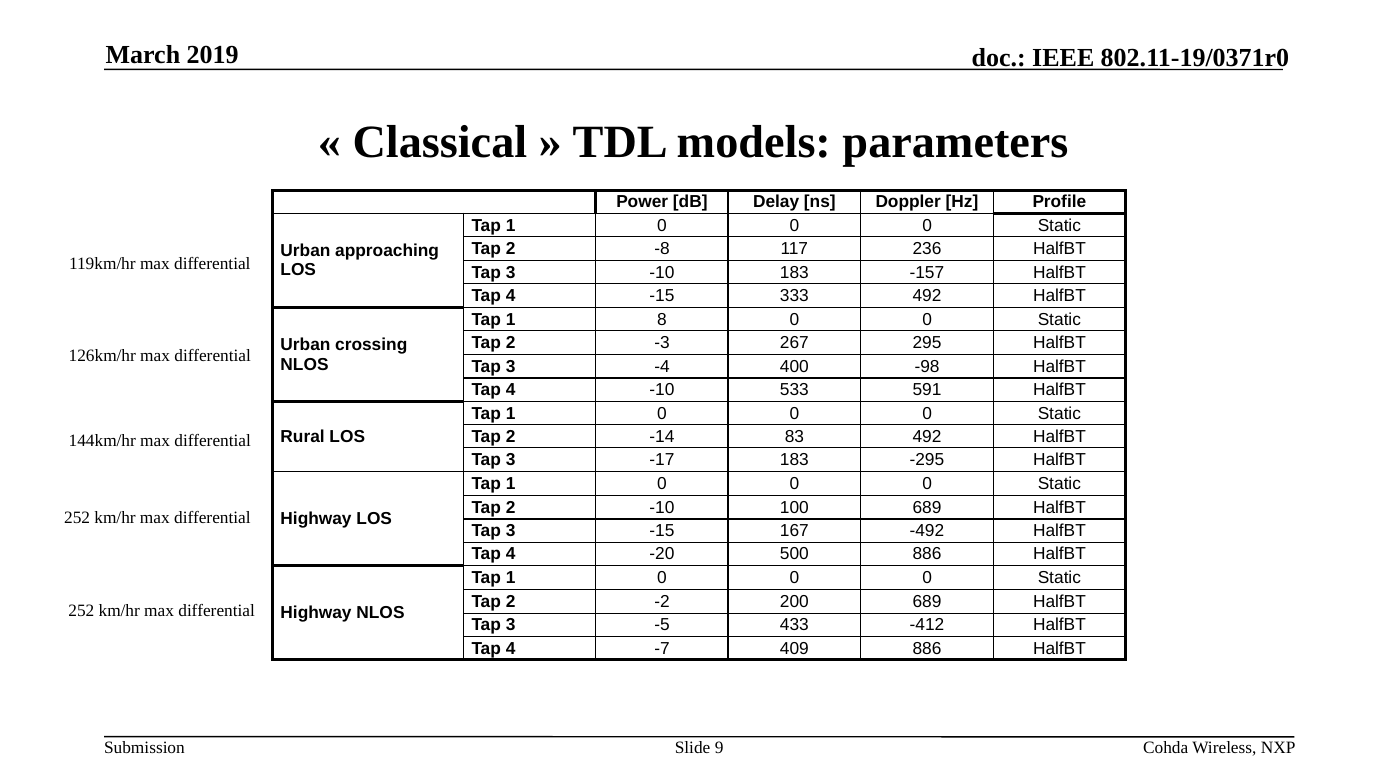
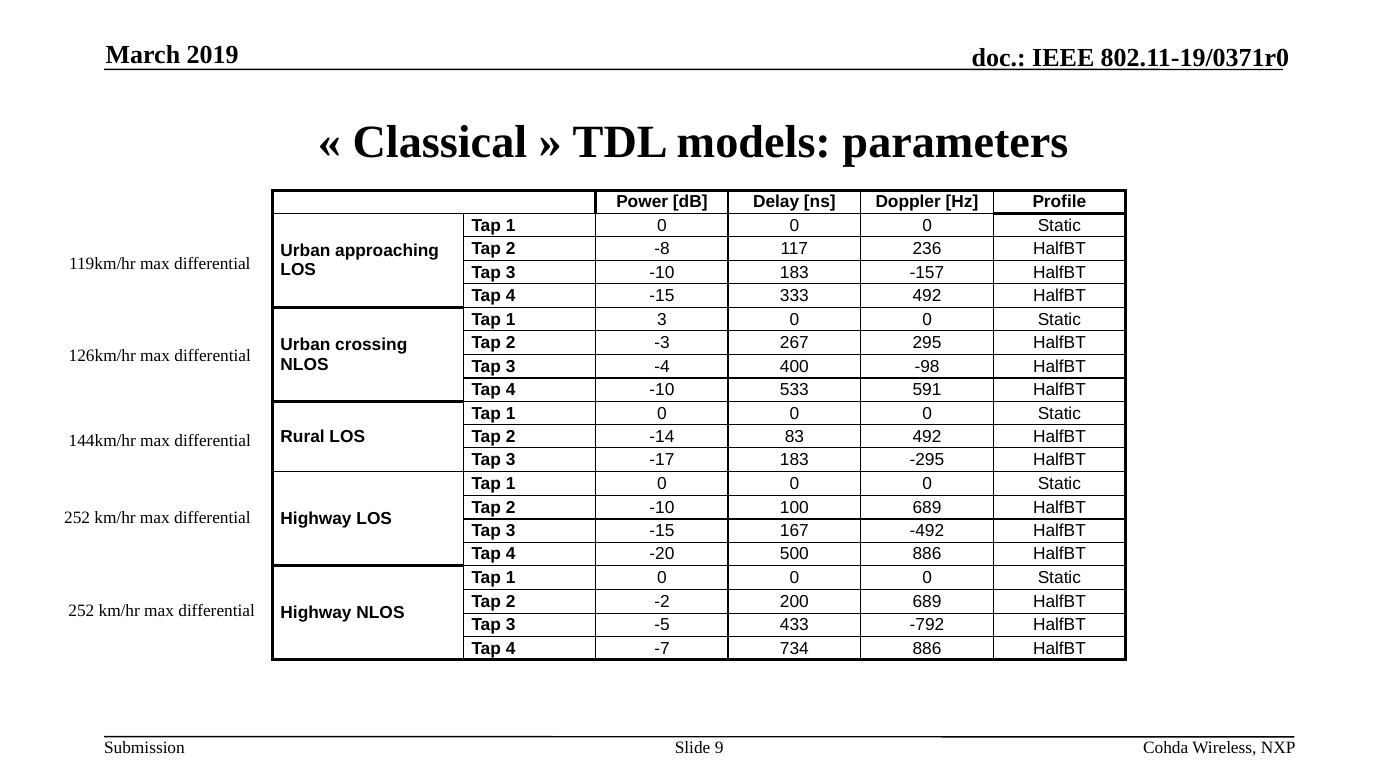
1 8: 8 -> 3
-412: -412 -> -792
409: 409 -> 734
